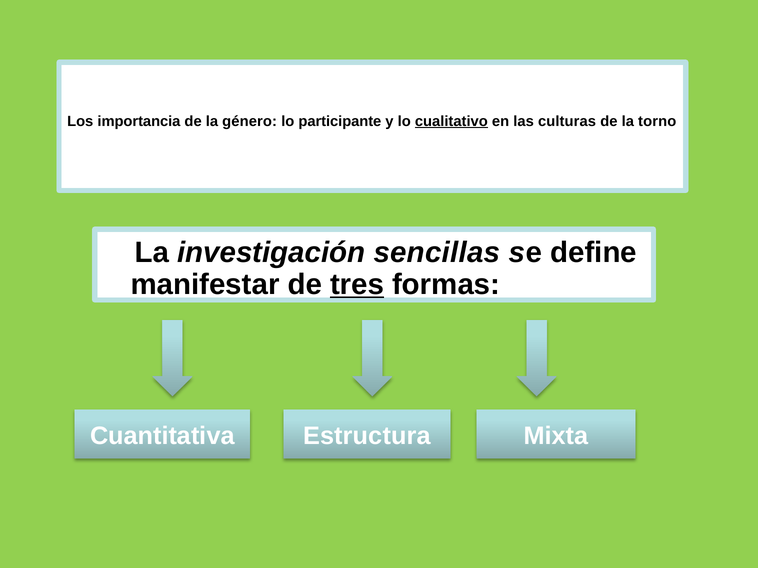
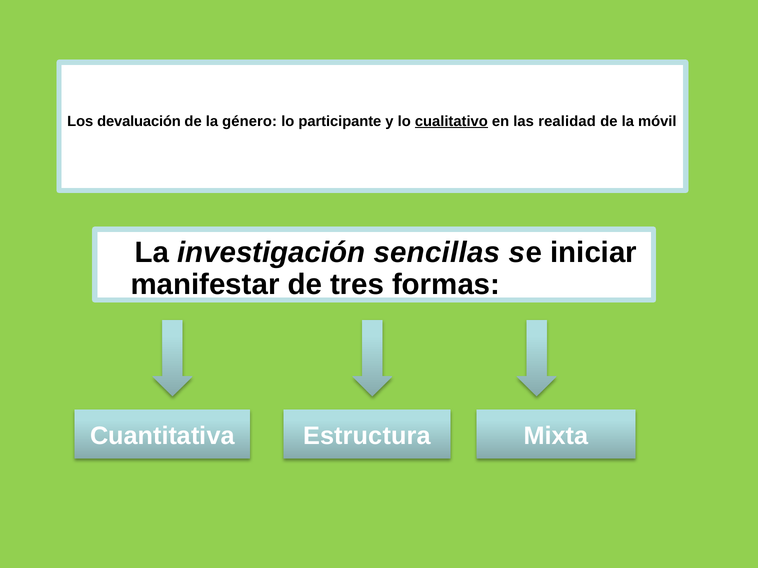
importancia: importancia -> devaluación
culturas: culturas -> realidad
torno: torno -> móvil
define: define -> iniciar
tres underline: present -> none
